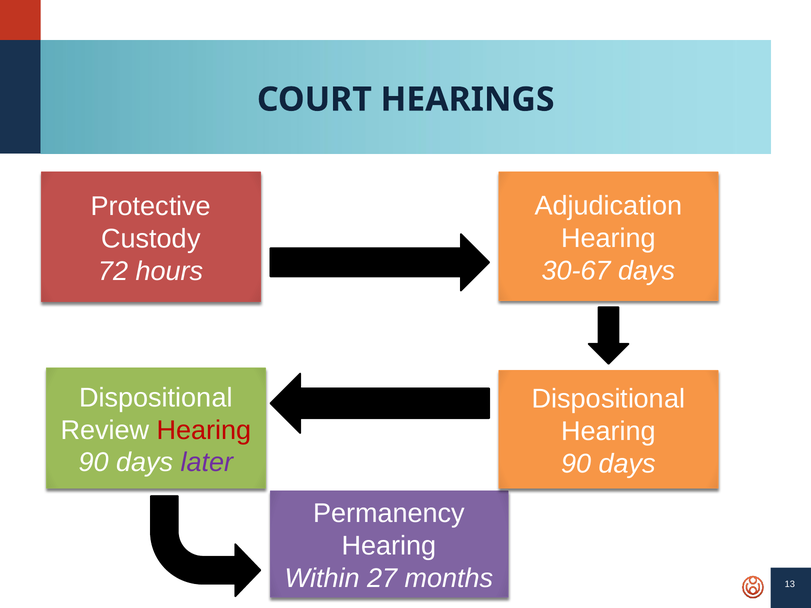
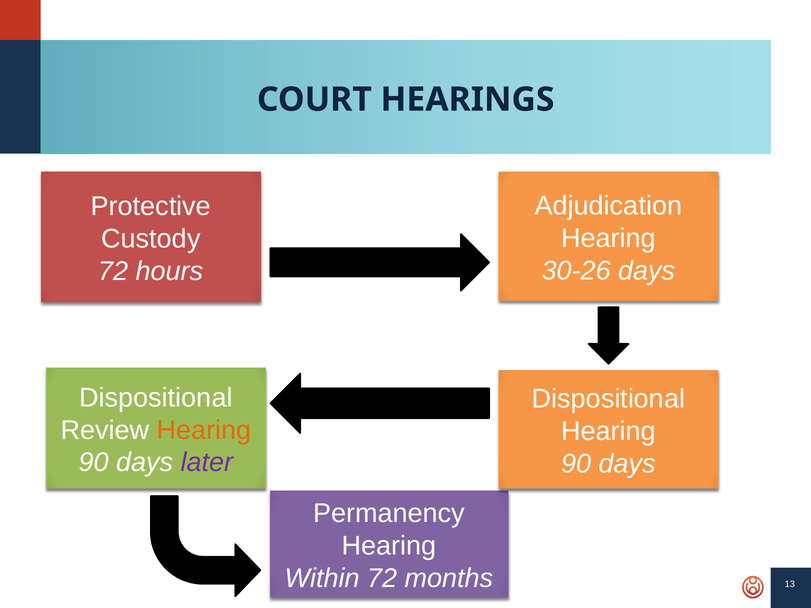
30-67: 30-67 -> 30-26
Hearing at (204, 430) colour: red -> orange
Within 27: 27 -> 72
